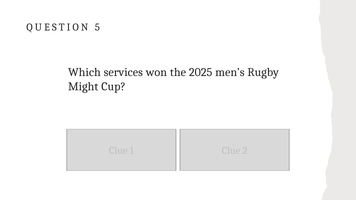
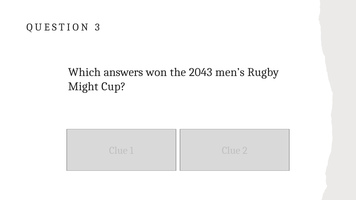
5: 5 -> 3
services: services -> answers
2025: 2025 -> 2043
